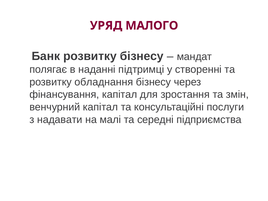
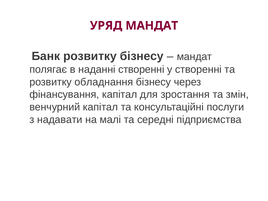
УРЯД МАЛОГО: МАЛОГО -> МАНДАТ
наданні підтримці: підтримці -> створенні
